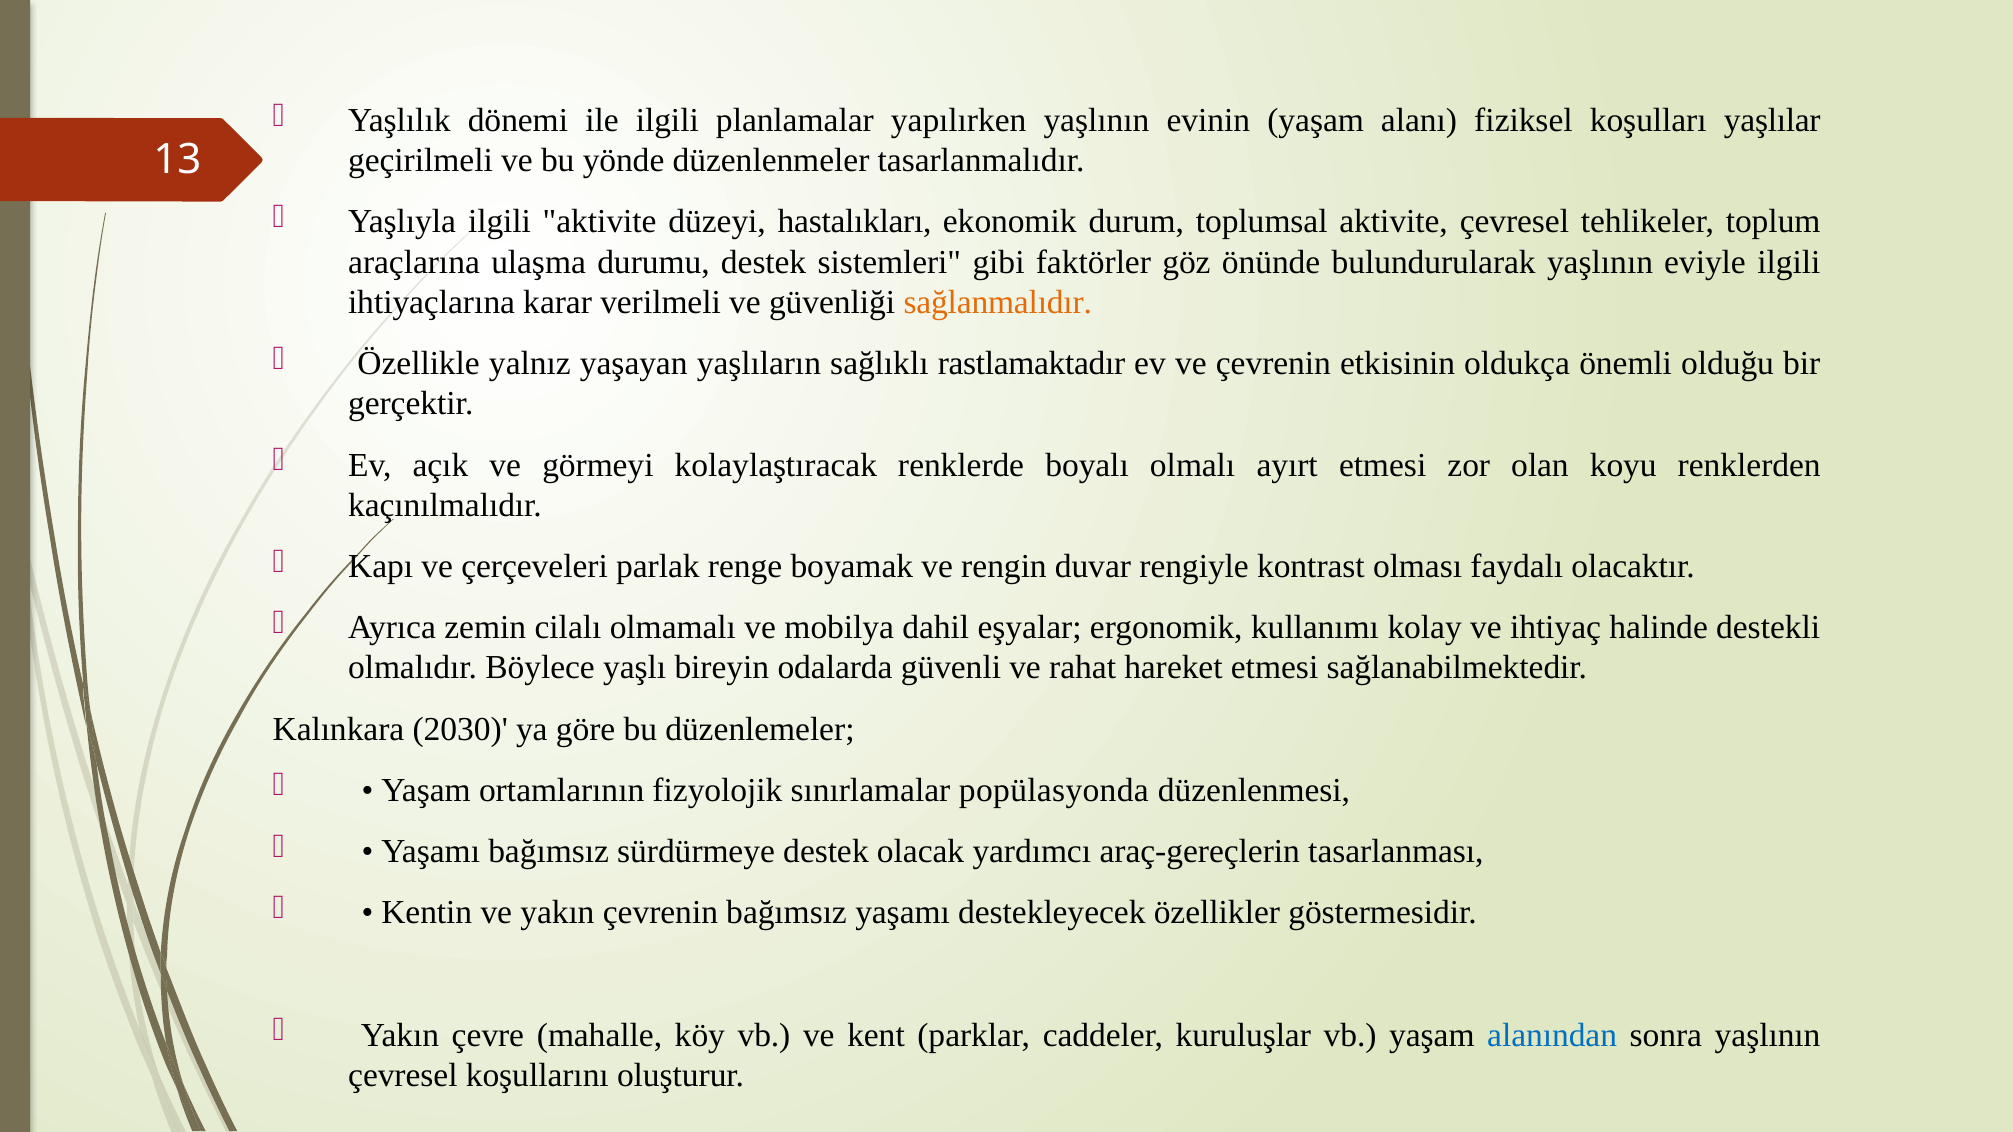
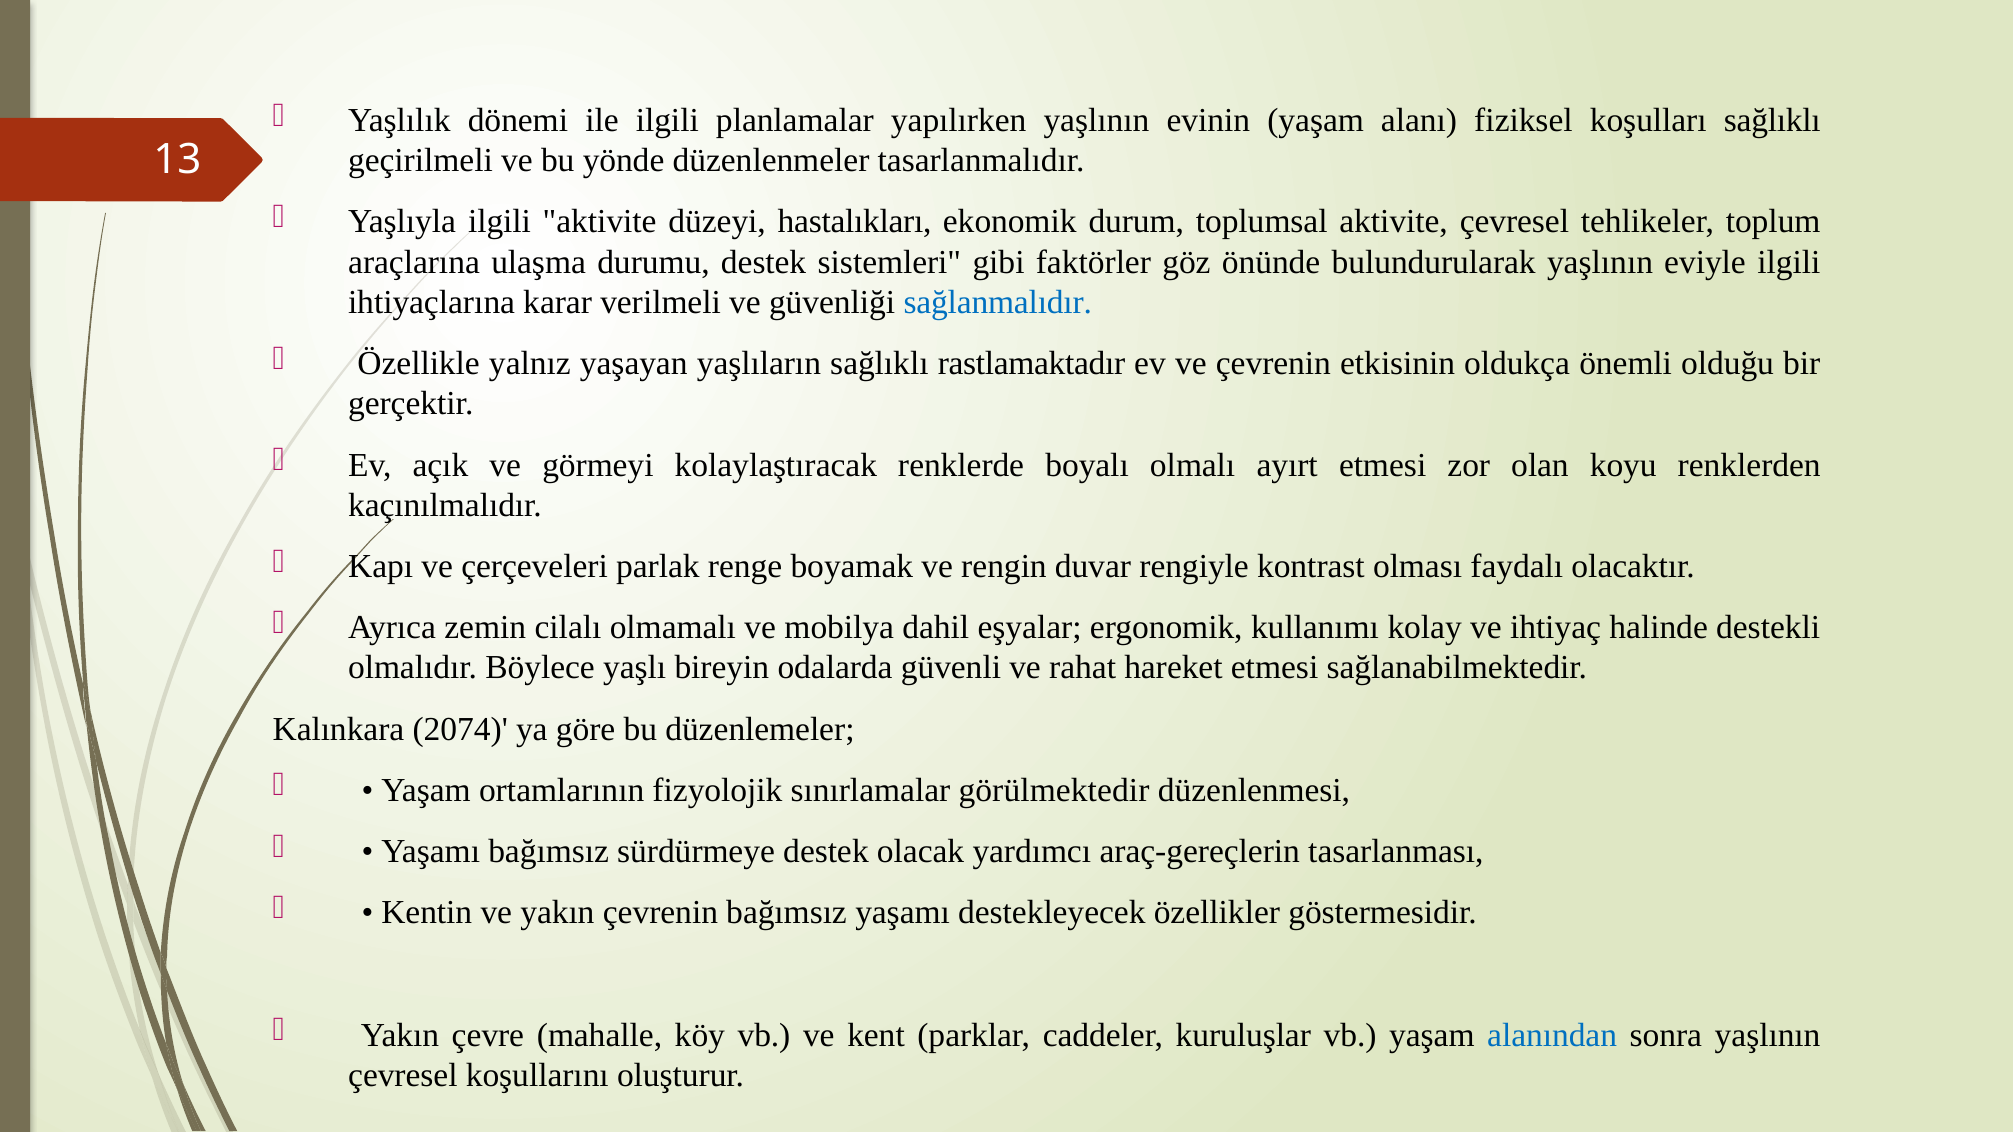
koşulları yaşlılar: yaşlılar -> sağlıklı
sağlanmalıdır colour: orange -> blue
2030: 2030 -> 2074
popülasyonda: popülasyonda -> görülmektedir
